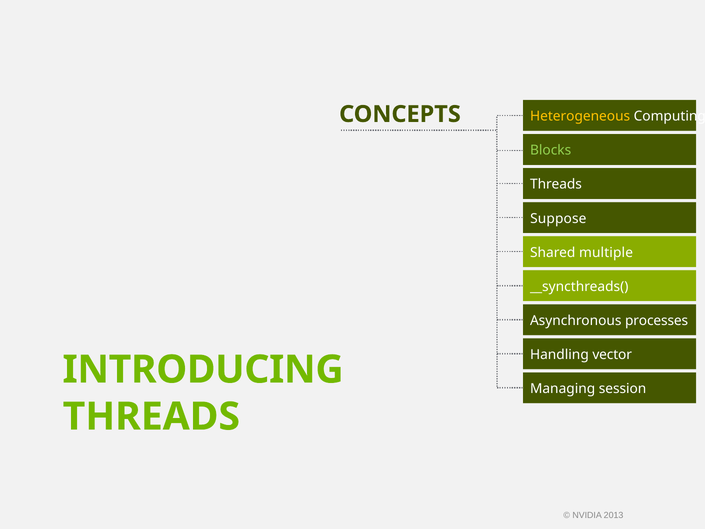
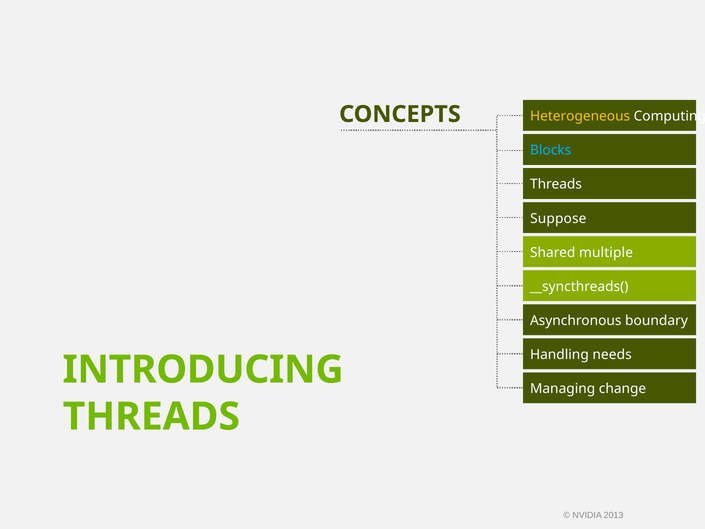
Blocks colour: light green -> light blue
processes: processes -> boundary
vector: vector -> needs
session: session -> change
